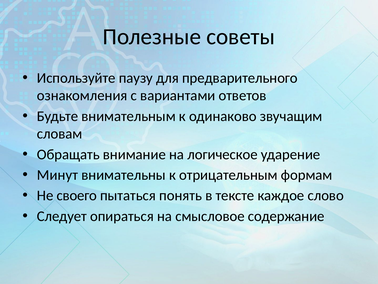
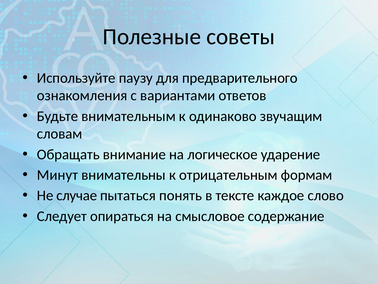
своего: своего -> случае
